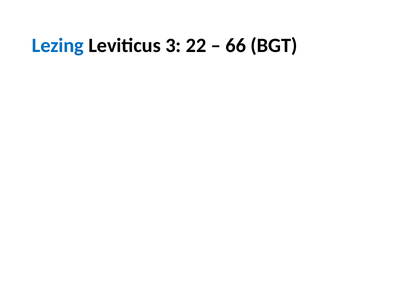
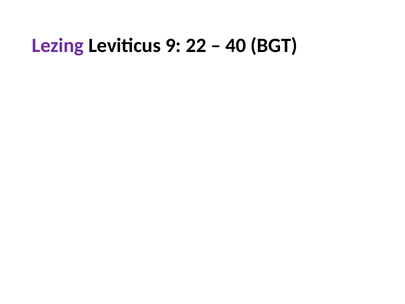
Lezing colour: blue -> purple
3: 3 -> 9
66: 66 -> 40
